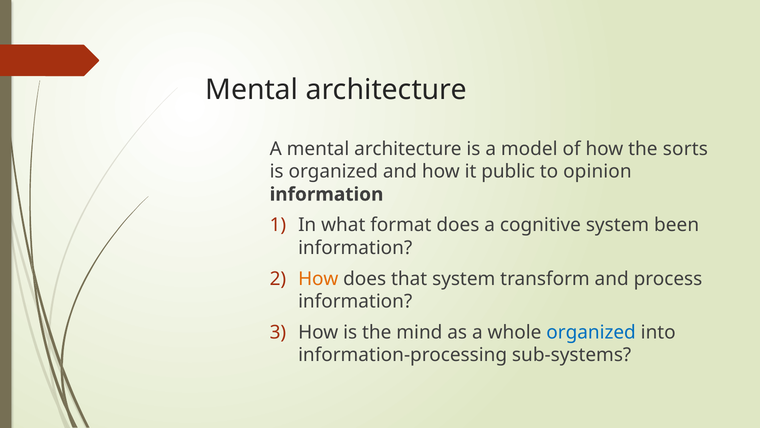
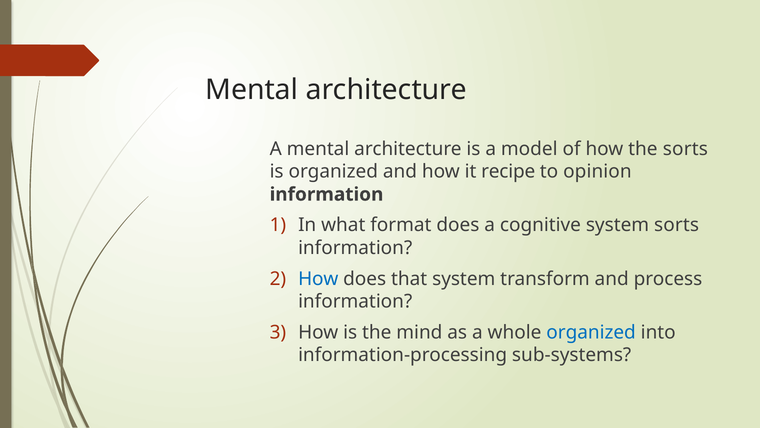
public: public -> recipe
system been: been -> sorts
How at (318, 278) colour: orange -> blue
